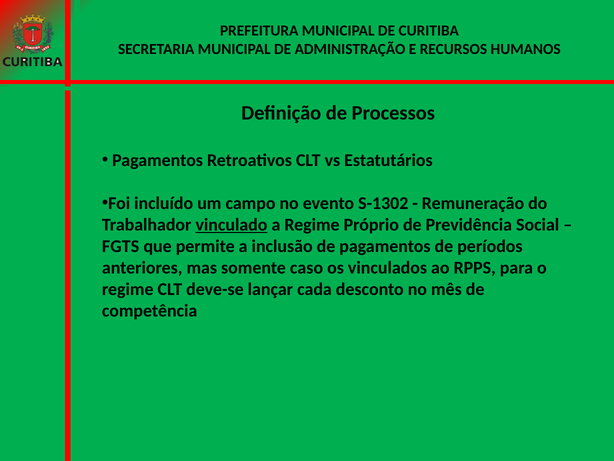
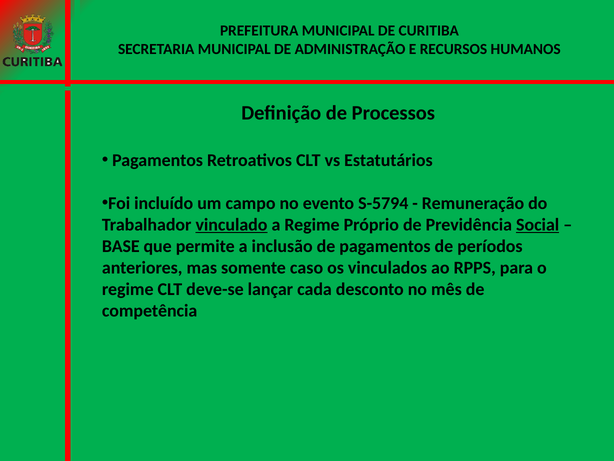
S-1302: S-1302 -> S-5794
Social underline: none -> present
FGTS: FGTS -> BASE
